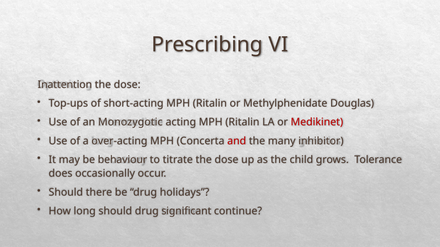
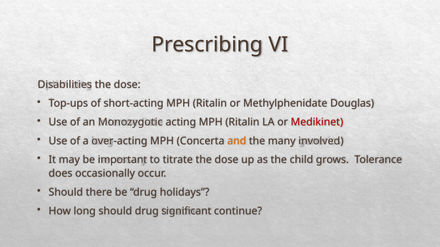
Inattention: Inattention -> Disabilities
and colour: red -> orange
inhibitor: inhibitor -> involved
behaviour: behaviour -> important
